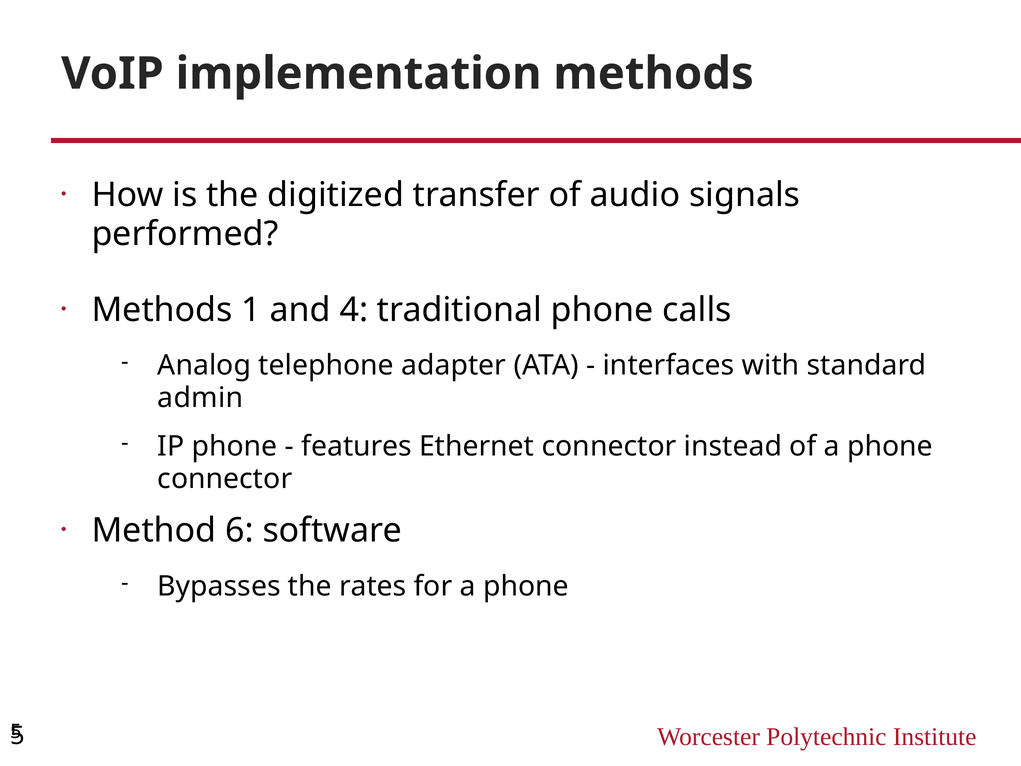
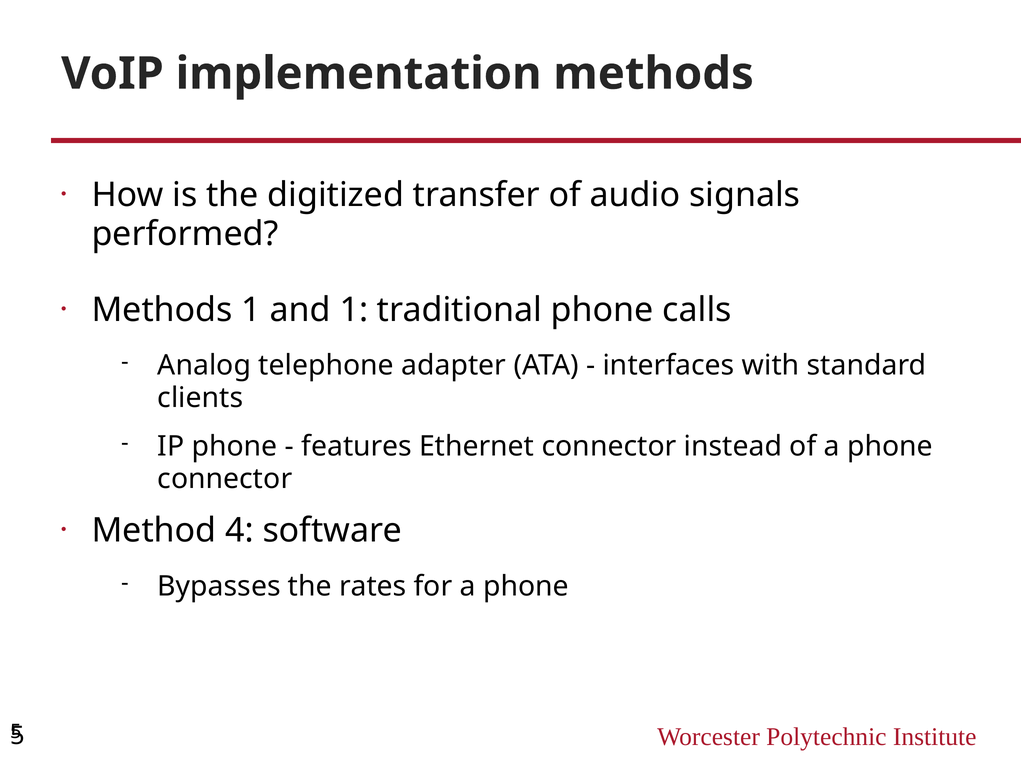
and 4: 4 -> 1
admin: admin -> clients
6: 6 -> 4
